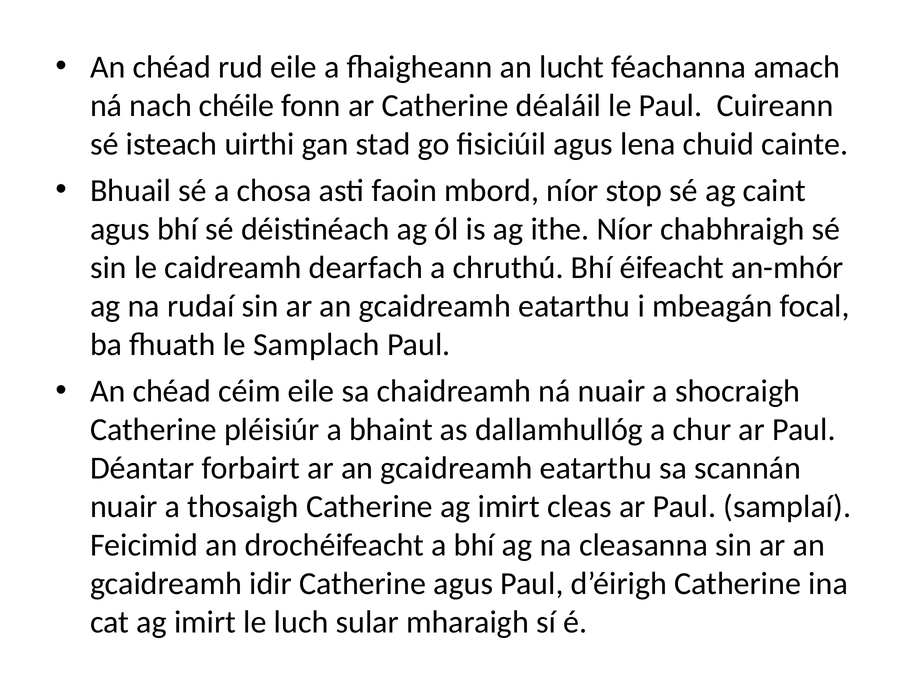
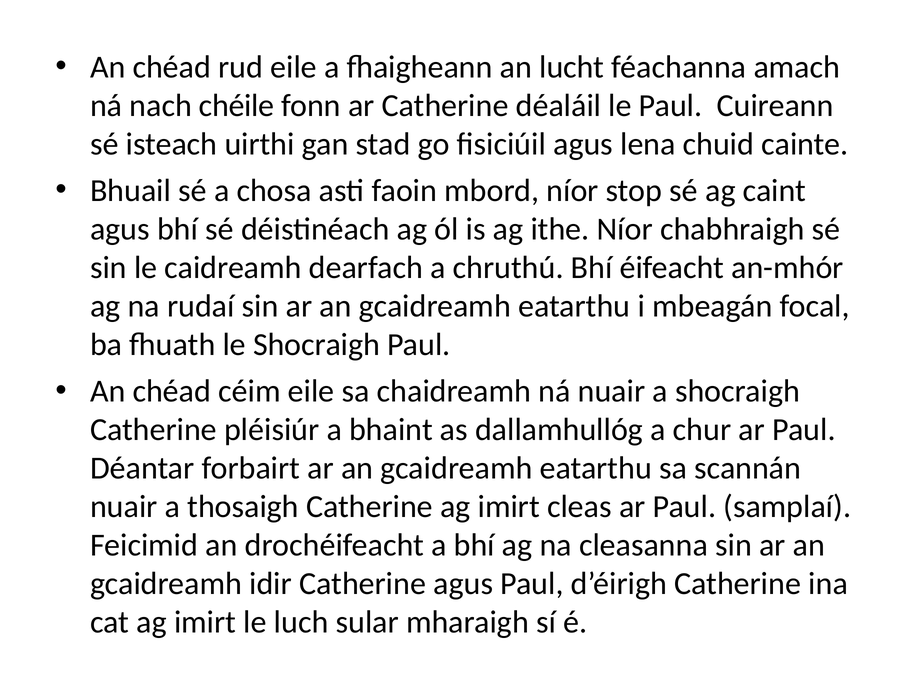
le Samplach: Samplach -> Shocraigh
